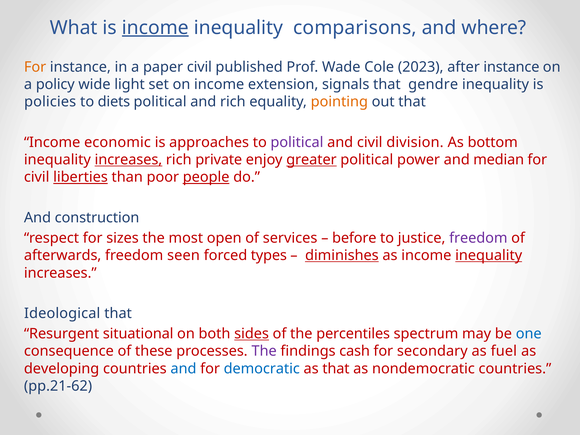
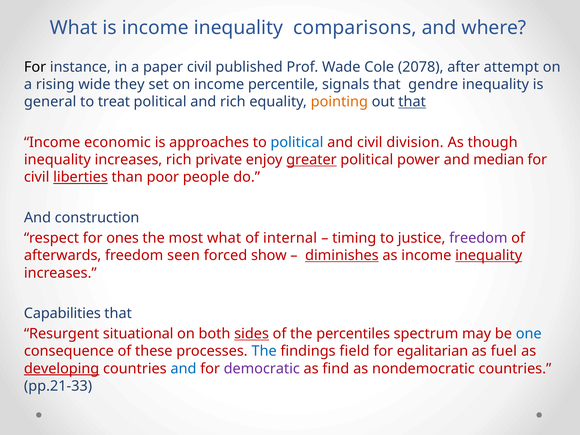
income at (155, 28) underline: present -> none
For at (35, 67) colour: orange -> black
2023: 2023 -> 2078
after instance: instance -> attempt
policy: policy -> rising
light: light -> they
extension: extension -> percentile
policies: policies -> general
diets: diets -> treat
that at (412, 102) underline: none -> present
political at (297, 142) colour: purple -> blue
bottom: bottom -> though
increases at (128, 160) underline: present -> none
people underline: present -> none
sizes: sizes -> ones
most open: open -> what
services: services -> internal
before: before -> timing
types: types -> show
Ideological: Ideological -> Capabilities
The at (264, 351) colour: purple -> blue
cash: cash -> field
secondary: secondary -> egalitarian
developing underline: none -> present
democratic colour: blue -> purple
as that: that -> find
pp.21-62: pp.21-62 -> pp.21-33
